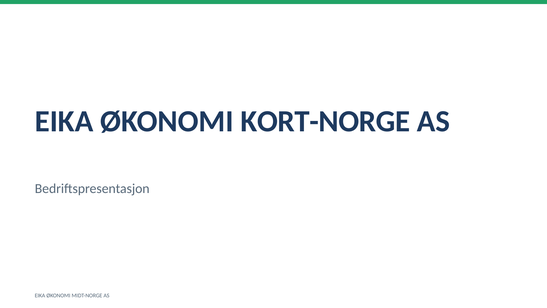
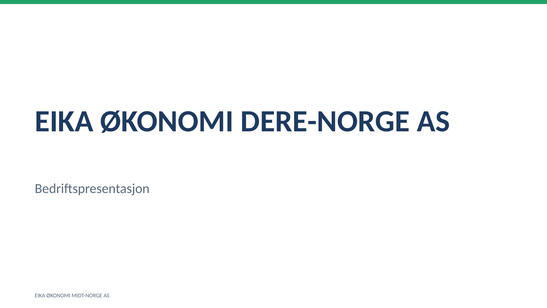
KORT-NORGE: KORT-NORGE -> DERE-NORGE
